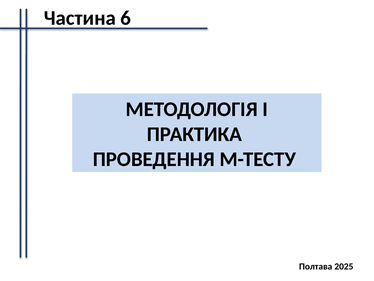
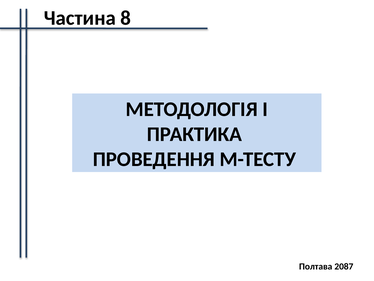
6: 6 -> 8
2025: 2025 -> 2087
